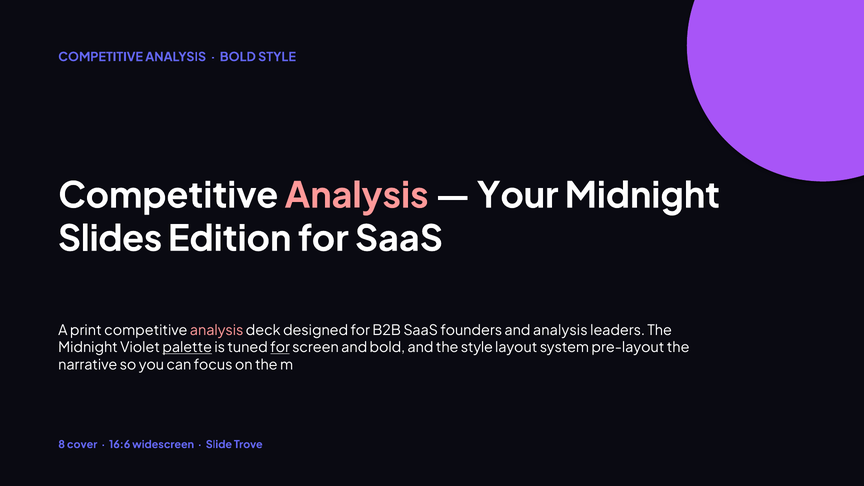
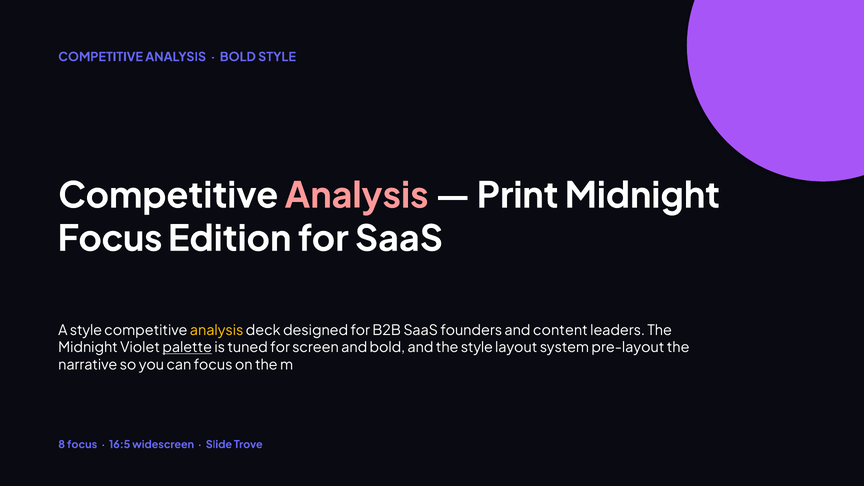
Your: Your -> Print
Slides at (110, 239): Slides -> Focus
A print: print -> style
analysis at (217, 330) colour: pink -> yellow
and analysis: analysis -> content
for at (280, 348) underline: present -> none
8 cover: cover -> focus
16:6: 16:6 -> 16:5
